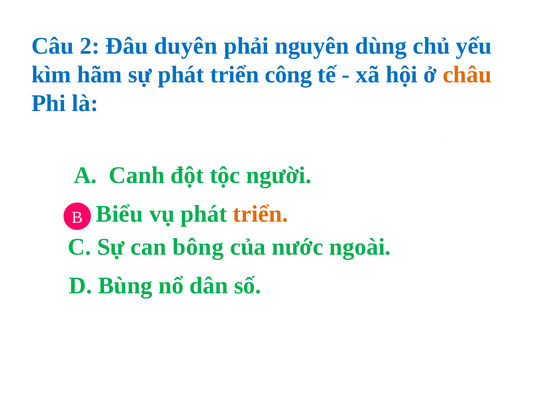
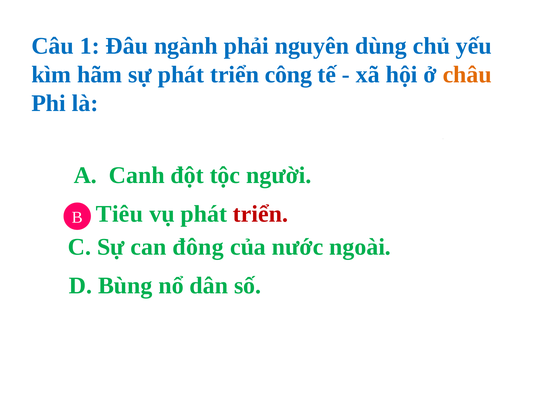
2: 2 -> 1
duyên: duyên -> ngành
Biểu: Biểu -> Tiêu
triển at (260, 214) colour: orange -> red
bông: bông -> đông
